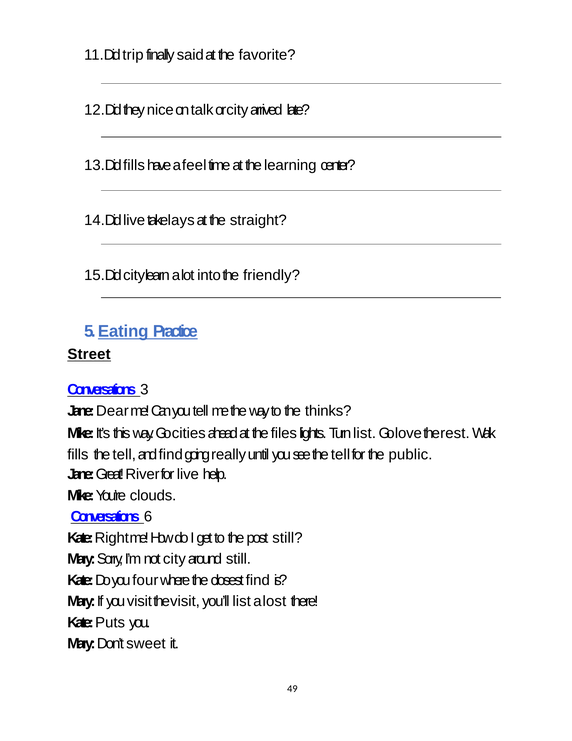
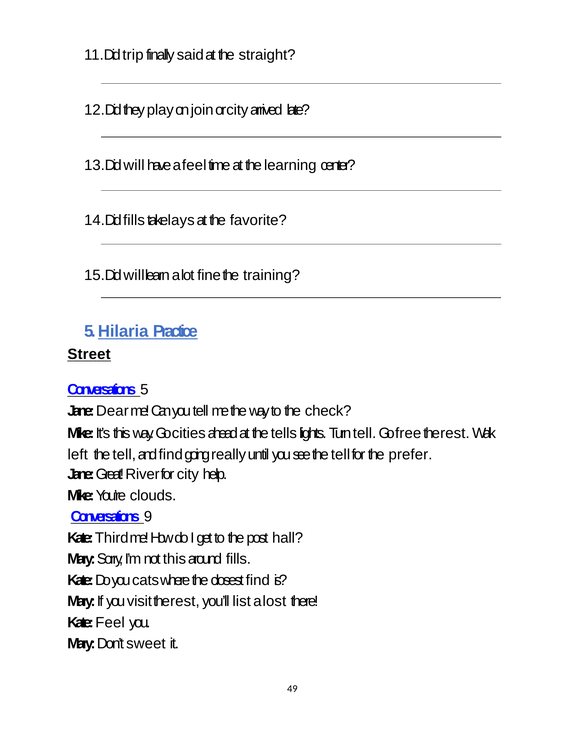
favorite: favorite -> straight
nice: nice -> play
talk: talk -> join
fills at (134, 165): fills -> will
live at (134, 220): live -> fills
straight: straight -> favorite
city at (134, 275): city -> will
into: into -> fine
friendly: friendly -> training
Eating: Eating -> Hilaria
Conversations 3: 3 -> 5
thinks: thinks -> check
files: files -> tells
Turn list: list -> tell
love: love -> free
fills at (78, 454): fills -> left
public: public -> prefer
for live: live -> city
6: 6 -> 9
Right: Right -> Third
post still: still -> hall
not city: city -> this
around still: still -> fills
four: four -> cats
visit at (185, 601): visit -> rest
Kate Puts: Puts -> Feel
